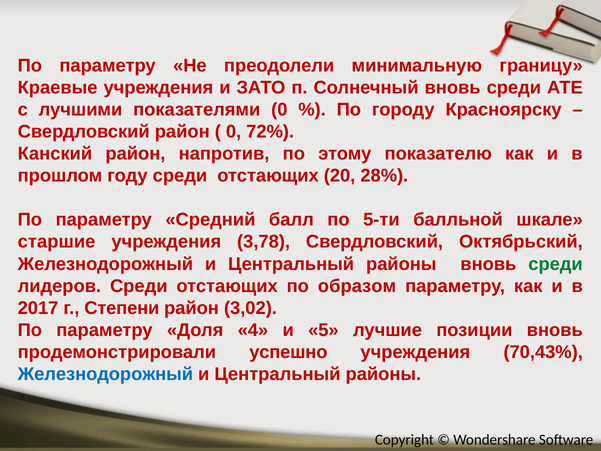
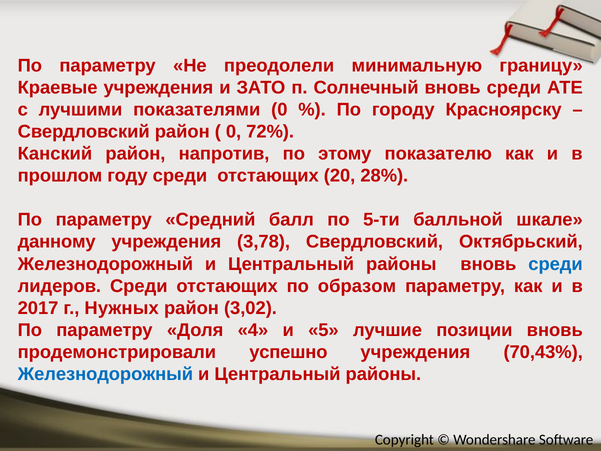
старшие: старшие -> данному
среди at (556, 264) colour: green -> blue
Степени: Степени -> Нужных
